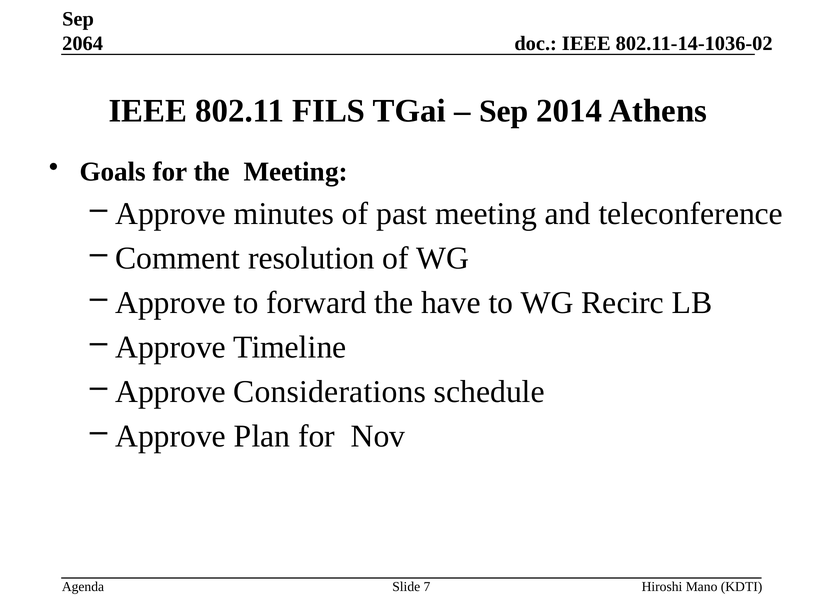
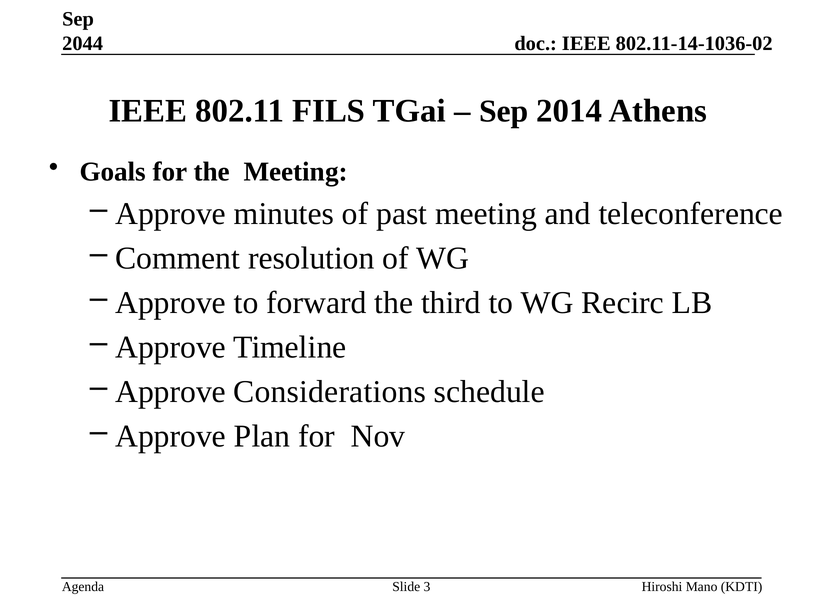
2064: 2064 -> 2044
have: have -> third
7: 7 -> 3
